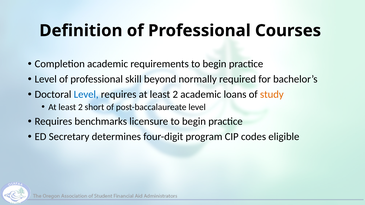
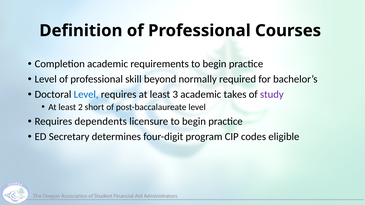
requires at least 2: 2 -> 3
loans: loans -> takes
study colour: orange -> purple
benchmarks: benchmarks -> dependents
